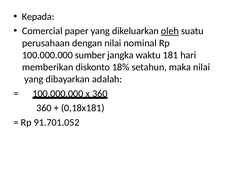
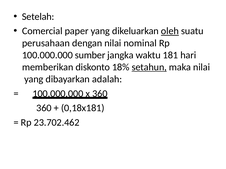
Kepada: Kepada -> Setelah
setahun underline: none -> present
91.701.052: 91.701.052 -> 23.702.462
